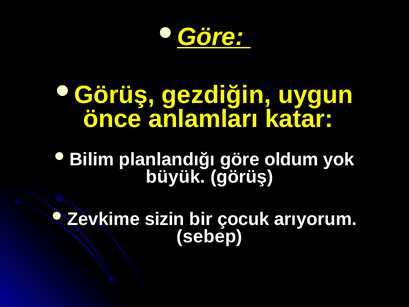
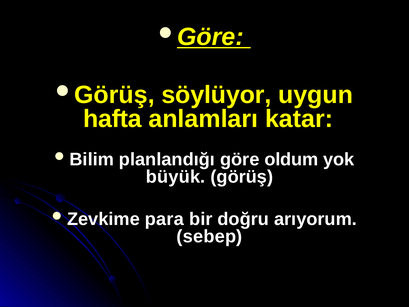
gezdiğin: gezdiğin -> söylüyor
önce: önce -> hafta
sizin: sizin -> para
çocuk: çocuk -> doğru
